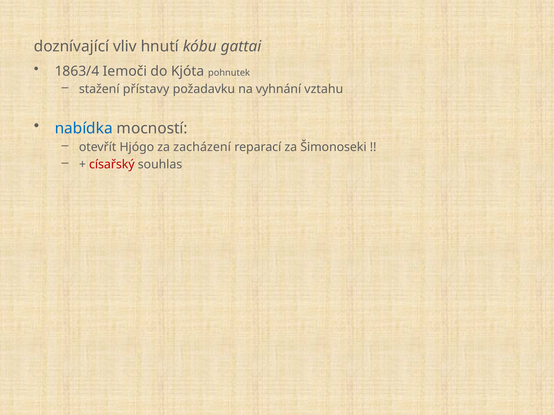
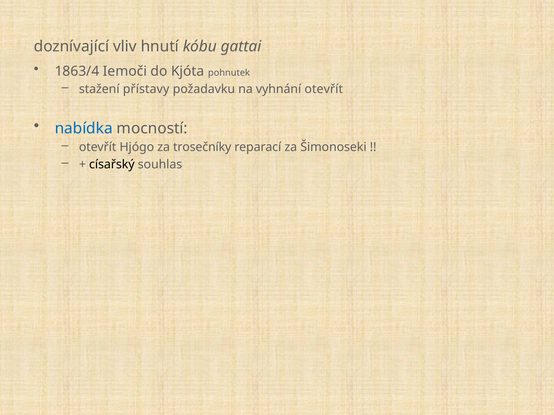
vyhnání vztahu: vztahu -> otevřít
zacházení: zacházení -> trosečníky
císařský colour: red -> black
